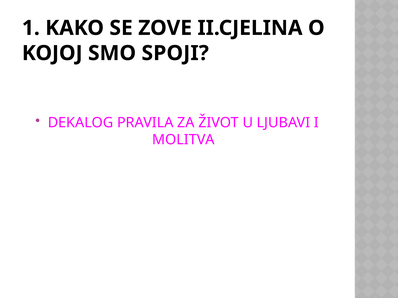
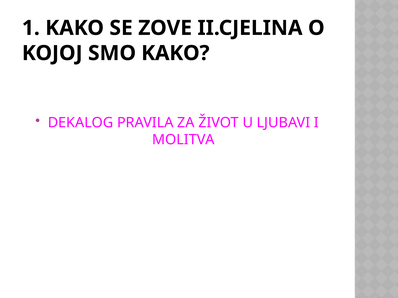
SMO SPOJI: SPOJI -> KAKO
